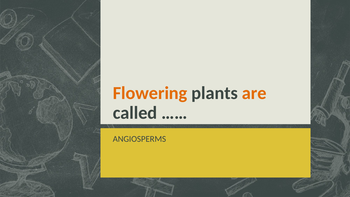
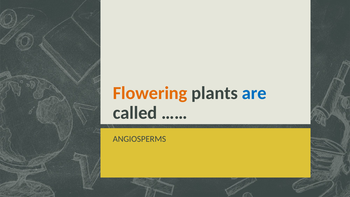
are colour: orange -> blue
